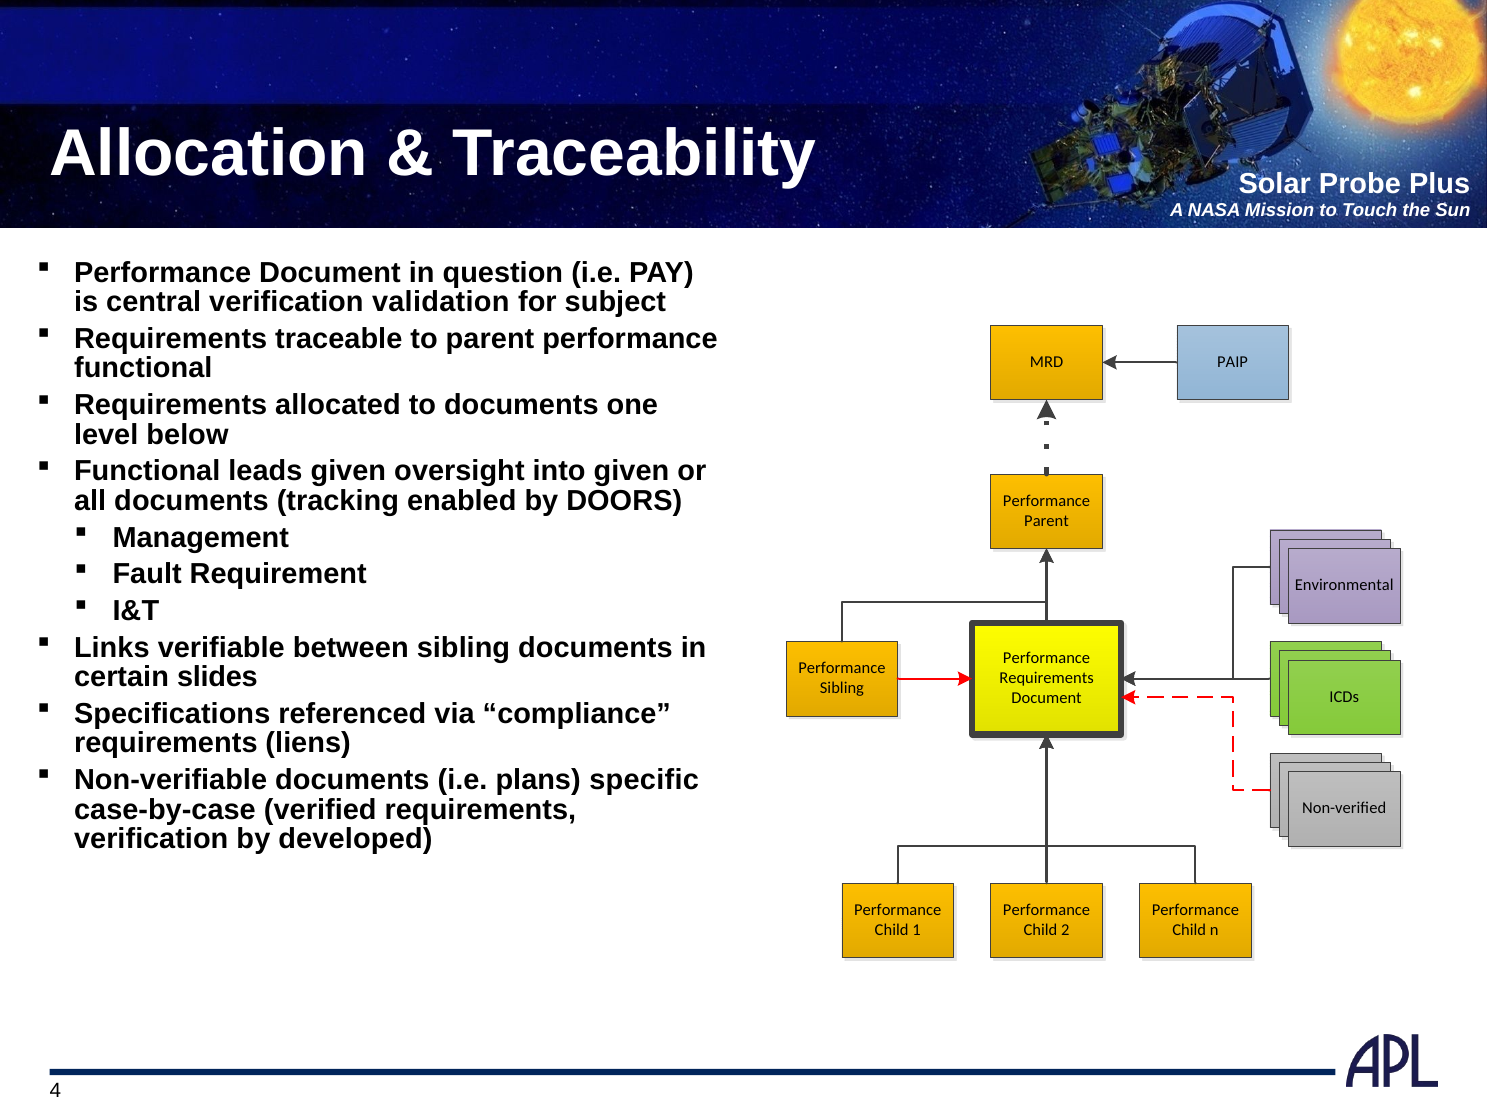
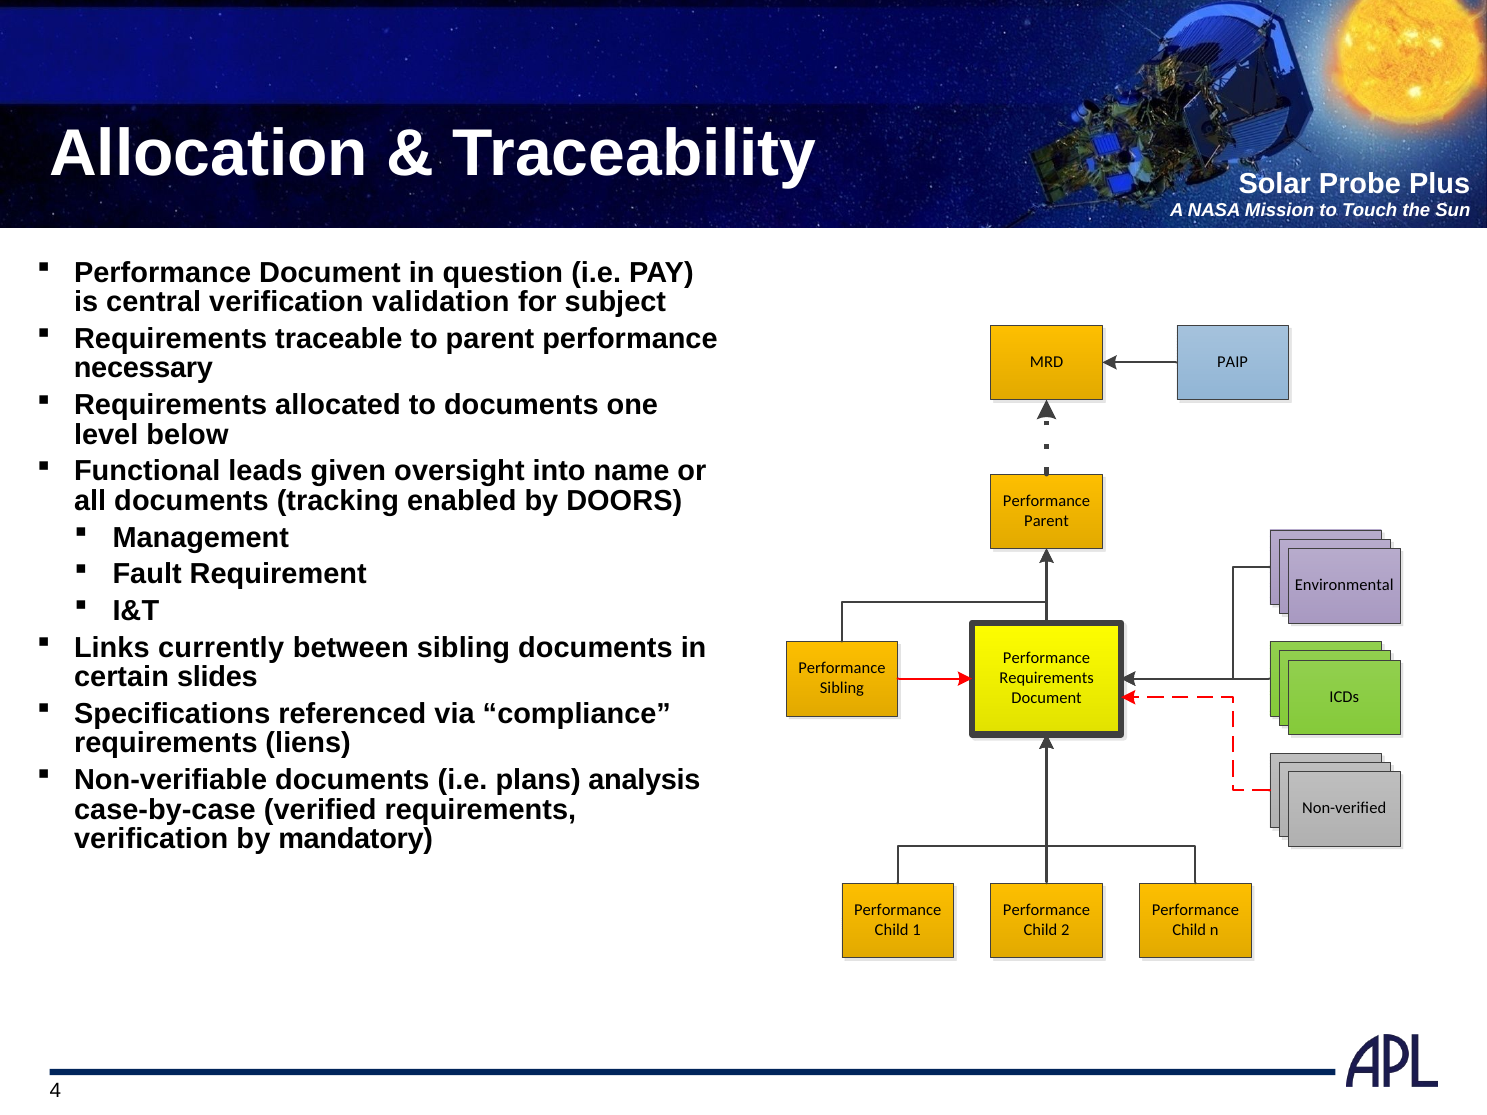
functional at (143, 368): functional -> necessary
into given: given -> name
verifiable: verifiable -> currently
specific: specific -> analysis
developed: developed -> mandatory
